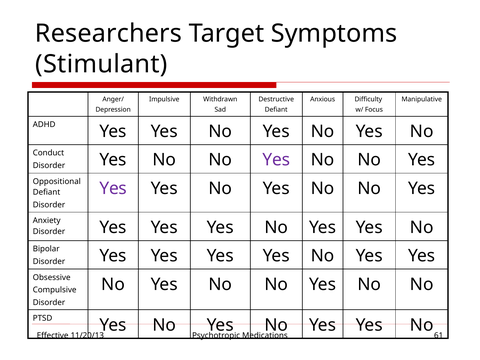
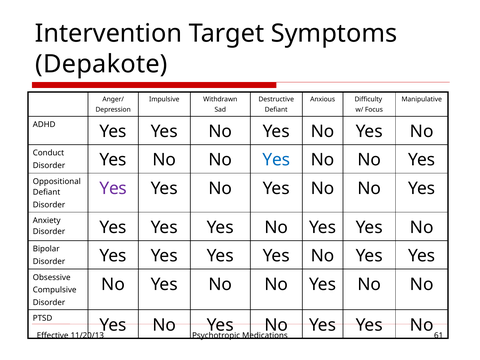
Researchers: Researchers -> Intervention
Stimulant: Stimulant -> Depakote
Yes at (276, 160) colour: purple -> blue
